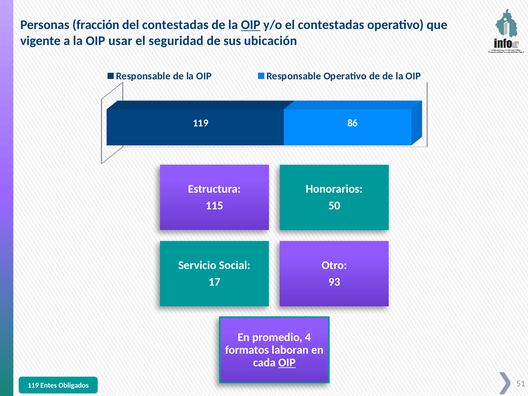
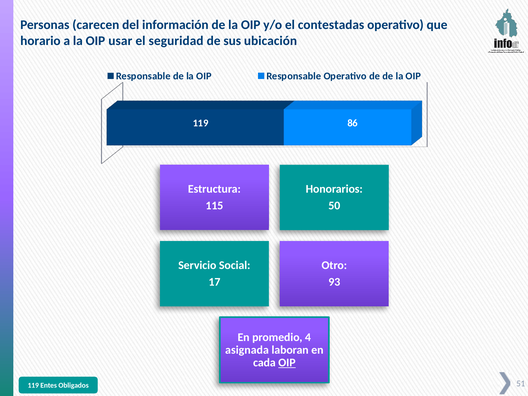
fracción: fracción -> carecen
del contestadas: contestadas -> información
OIP at (251, 25) underline: present -> none
vigente: vigente -> horario
formatos: formatos -> asignada
